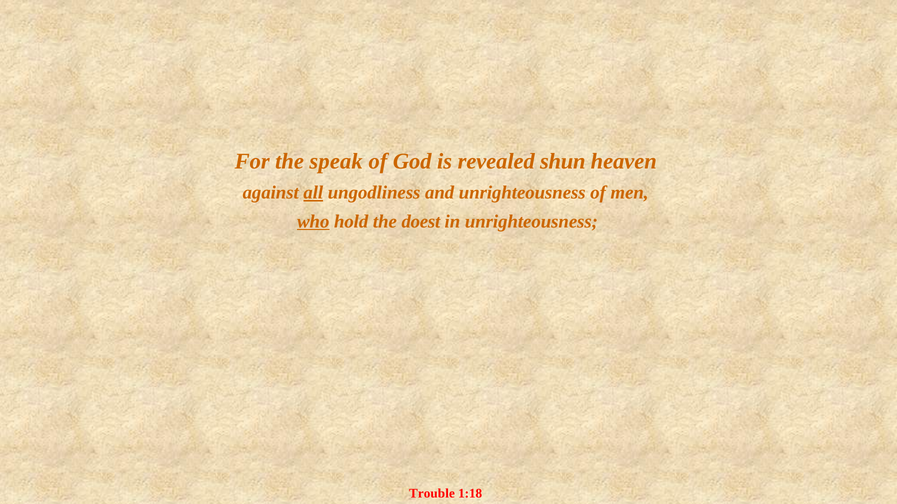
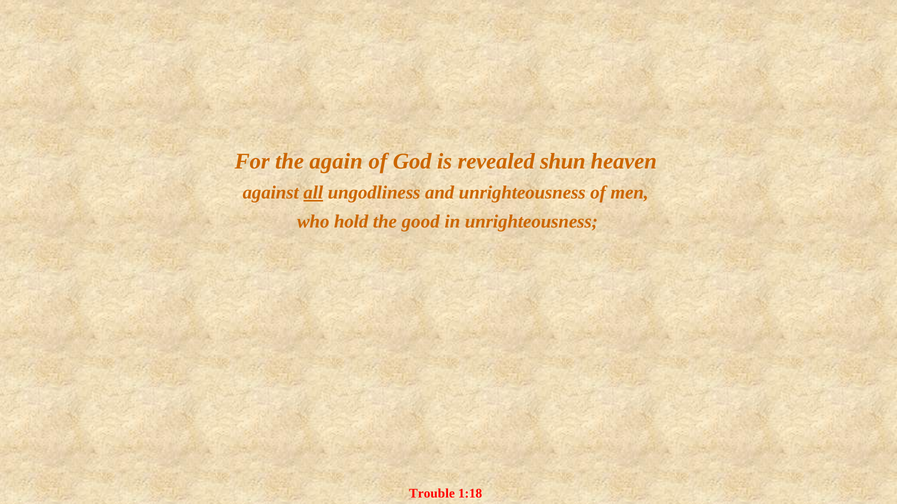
speak: speak -> again
who underline: present -> none
doest: doest -> good
